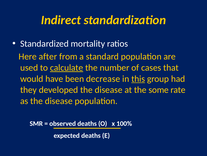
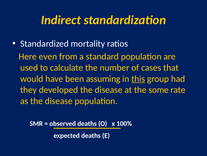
after: after -> even
calculate underline: present -> none
decrease: decrease -> assuming
